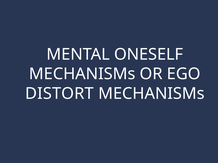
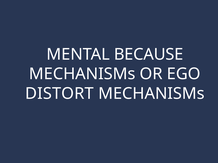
ONESELF: ONESELF -> BECAUSE
